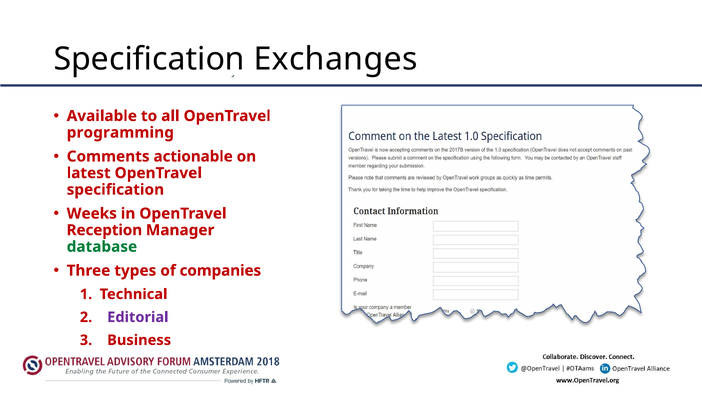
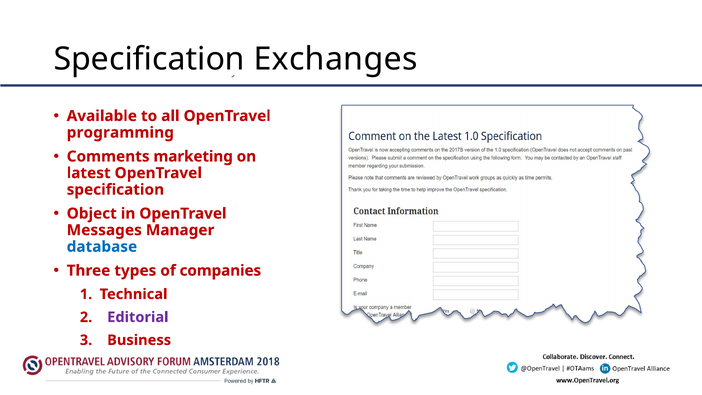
actionable: actionable -> marketing
Weeks: Weeks -> Object
Reception: Reception -> Messages
database colour: green -> blue
